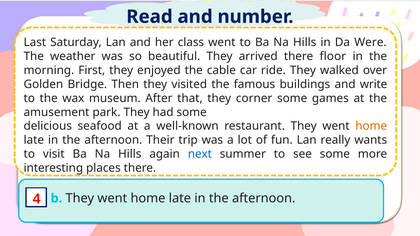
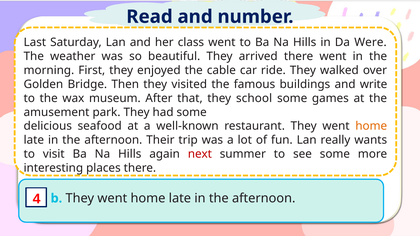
there floor: floor -> went
corner: corner -> school
next colour: blue -> red
